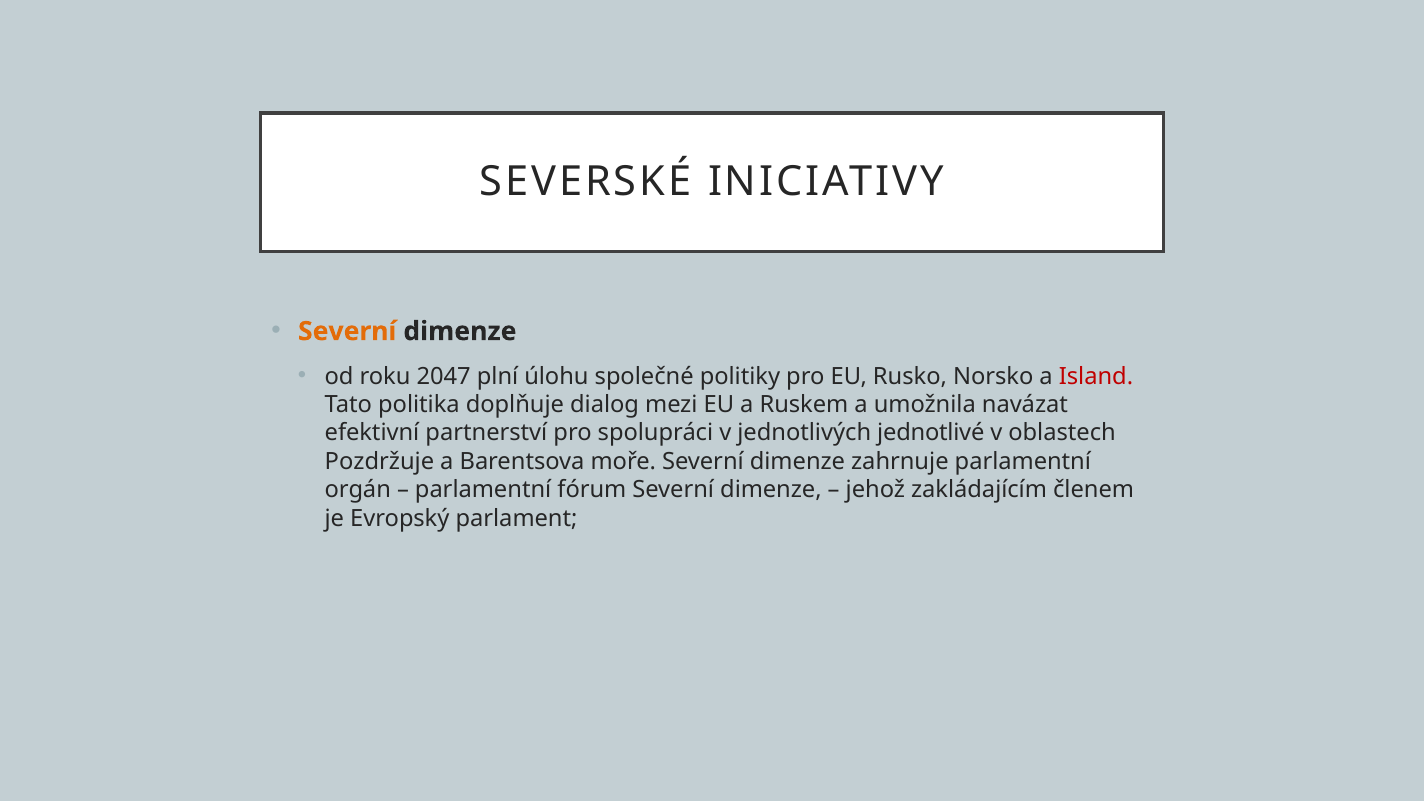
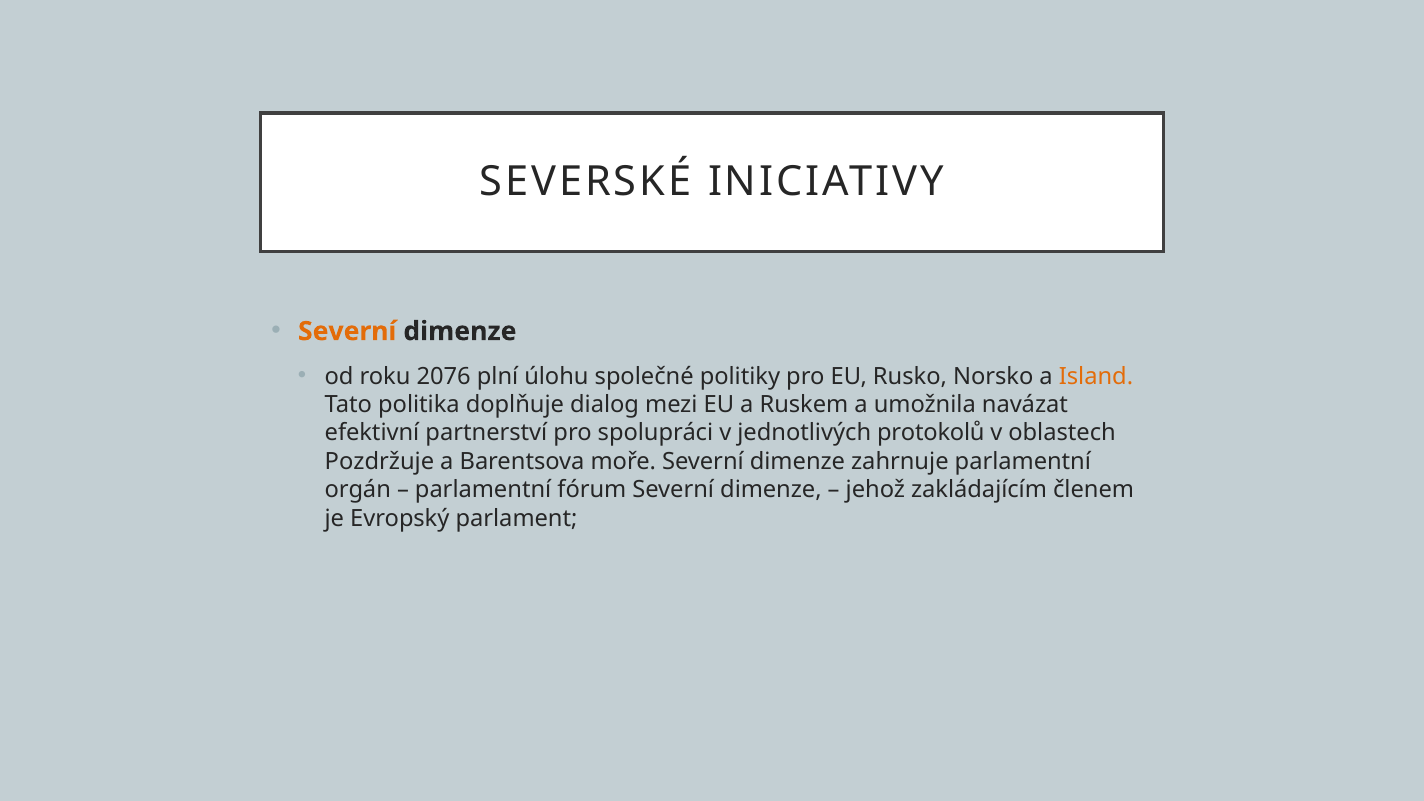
2047: 2047 -> 2076
Island colour: red -> orange
jednotlivé: jednotlivé -> protokolů
